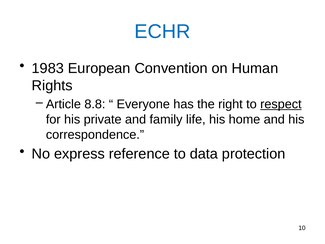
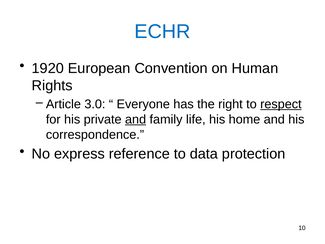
1983: 1983 -> 1920
8.8: 8.8 -> 3.0
and at (136, 119) underline: none -> present
